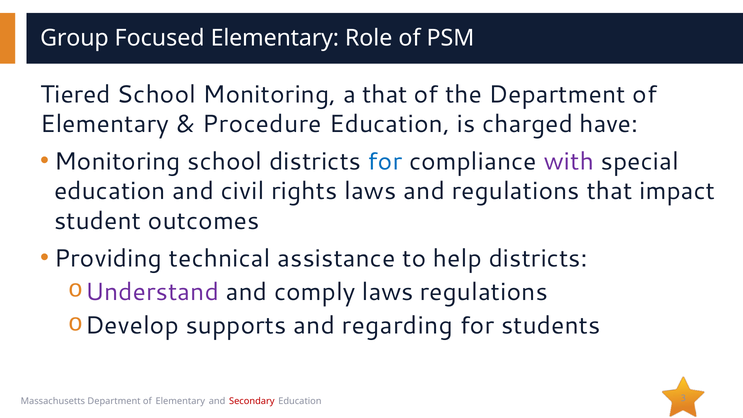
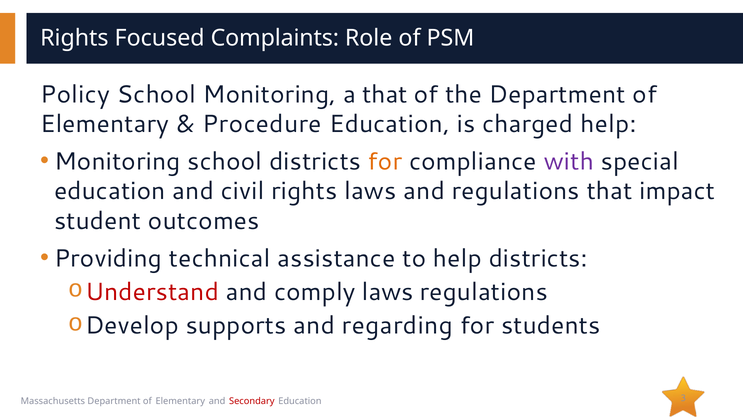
Group at (74, 38): Group -> Rights
Focused Elementary: Elementary -> Complaints
Tiered: Tiered -> Policy
charged have: have -> help
for at (385, 162) colour: blue -> orange
Understand colour: purple -> red
